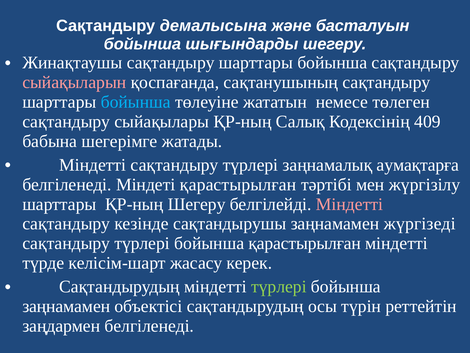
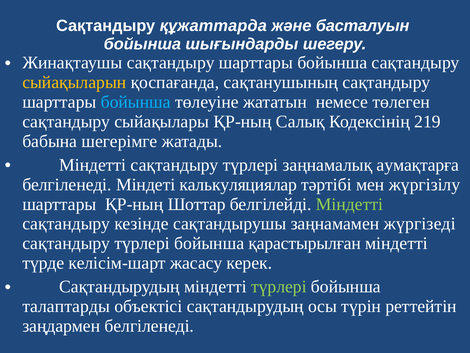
демалысына: демалысына -> құжаттарда
сыйақыларын colour: pink -> yellow
409: 409 -> 219
Міндеті қарастырылған: қарастырылған -> калькуляциялар
ҚР-ның Шегеру: Шегеру -> Шоттар
Міндетті at (350, 204) colour: pink -> light green
заңнамамен at (66, 306): заңнамамен -> талаптарды
